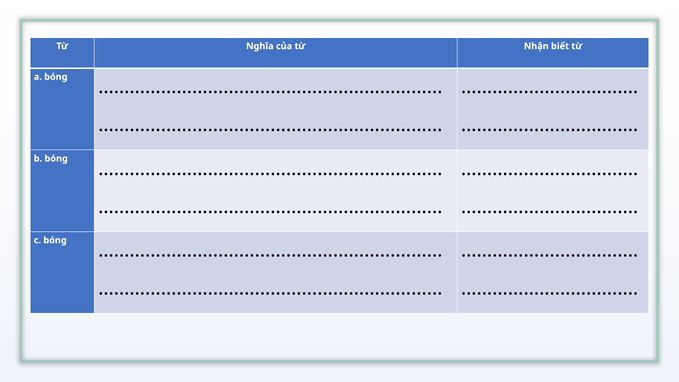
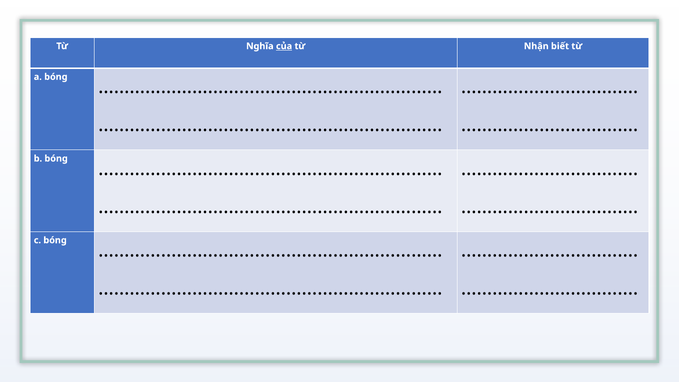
của underline: none -> present
